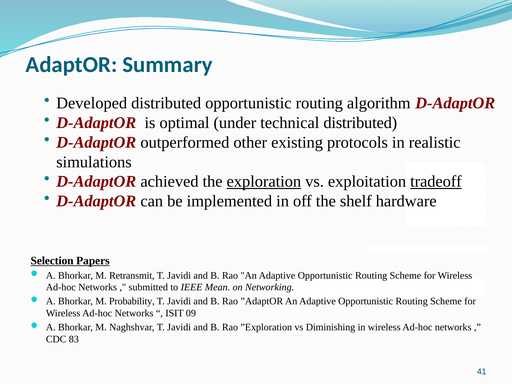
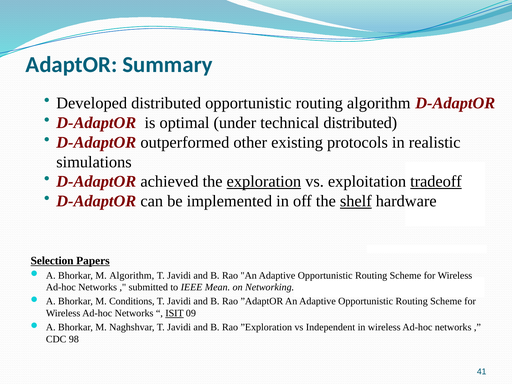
shelf underline: none -> present
M Retransmit: Retransmit -> Algorithm
Probability: Probability -> Conditions
ISIT underline: none -> present
Diminishing: Diminishing -> Independent
83: 83 -> 98
